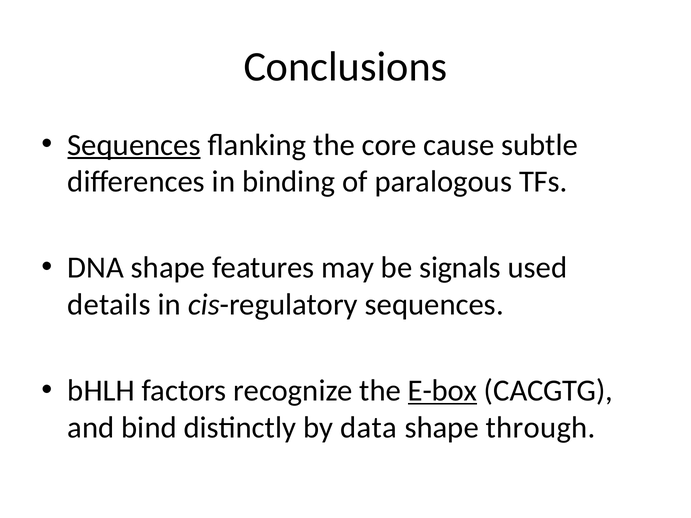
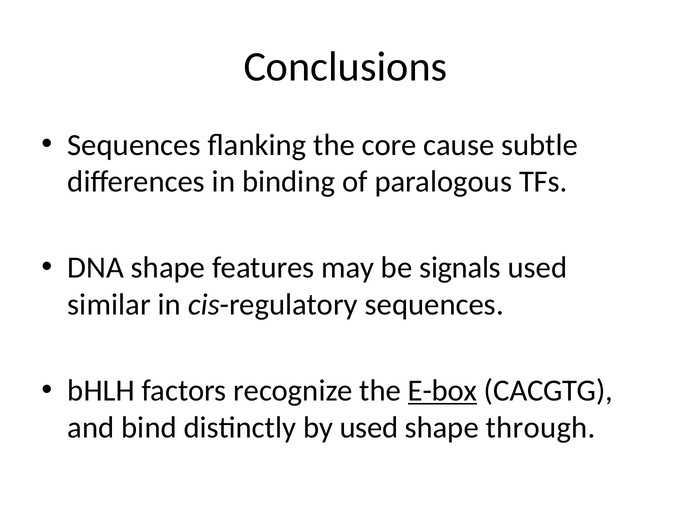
Sequences at (134, 145) underline: present -> none
details: details -> similar
by data: data -> used
